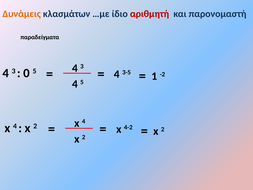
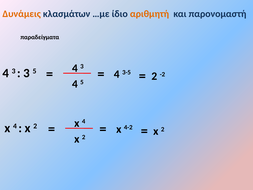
αριθμητή colour: red -> orange
0 at (27, 73): 0 -> 3
1 at (154, 76): 1 -> 2
